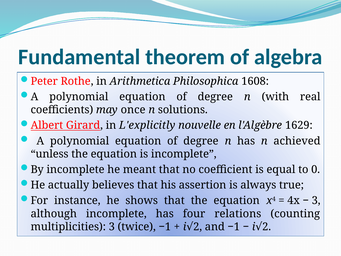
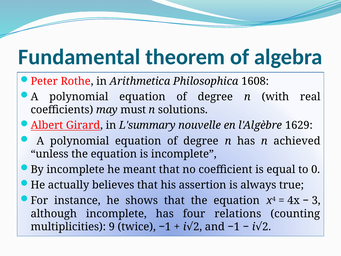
once: once -> must
L'explicitly: L'explicitly -> L'summary
multiplicities 3: 3 -> 9
